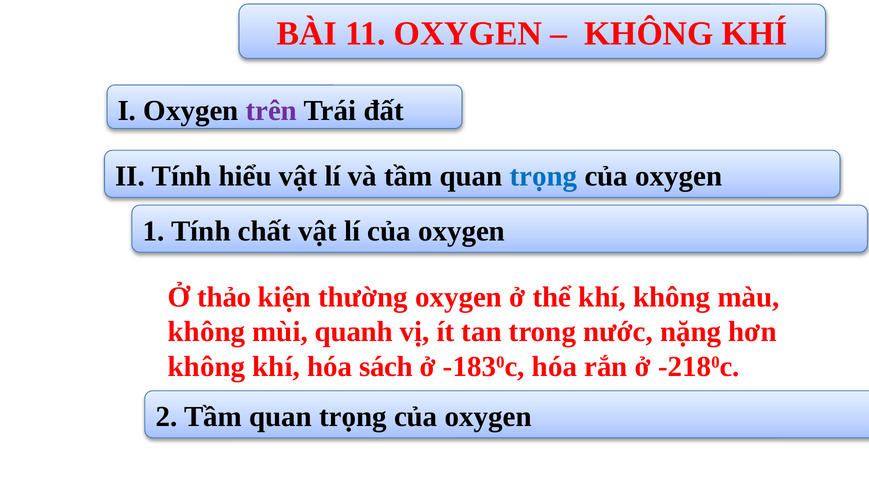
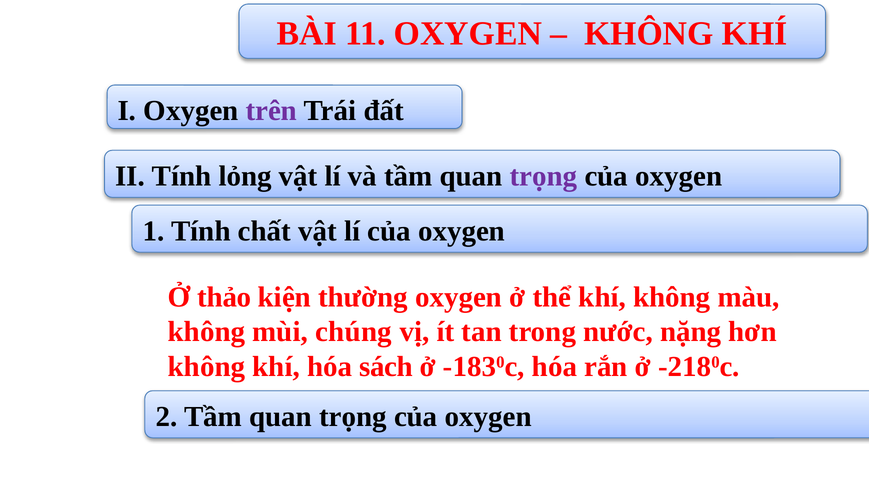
hiểu: hiểu -> lỏng
trọng at (544, 176) colour: blue -> purple
quanh: quanh -> chúng
